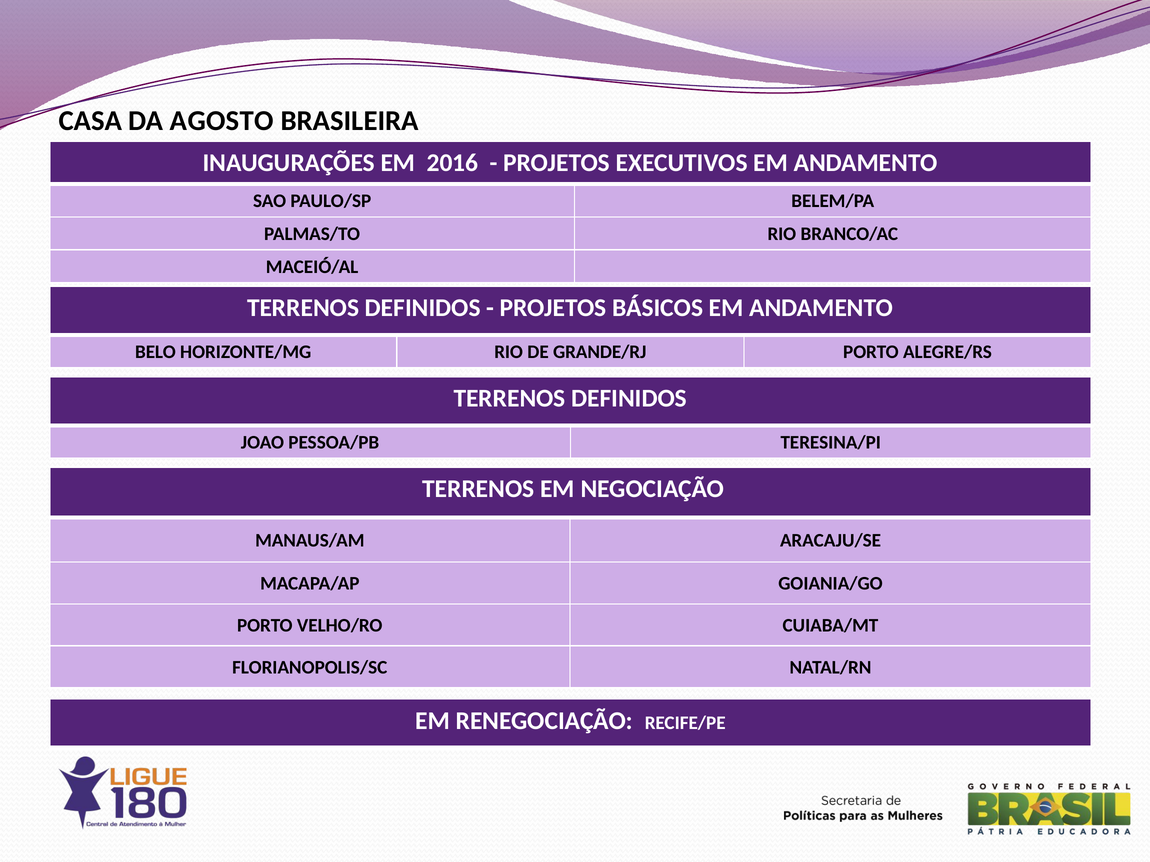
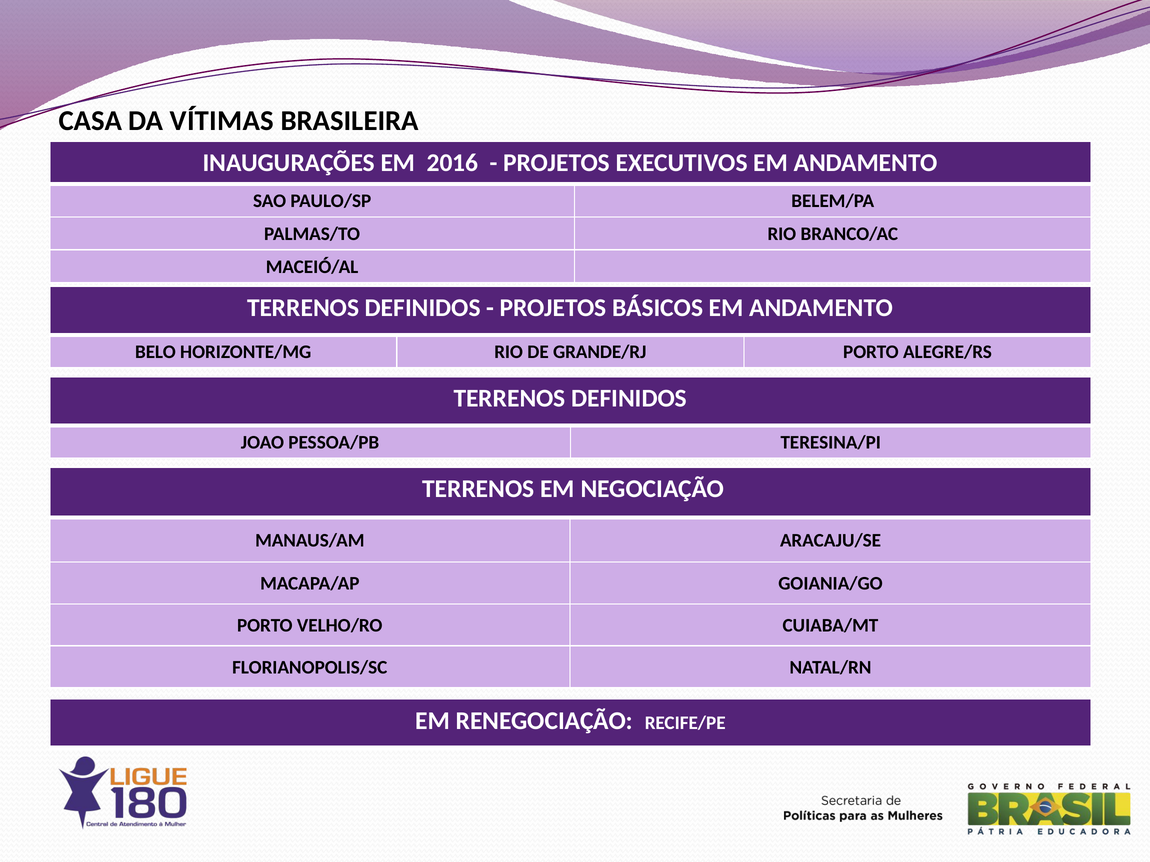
AGOSTO: AGOSTO -> VÍTIMAS
